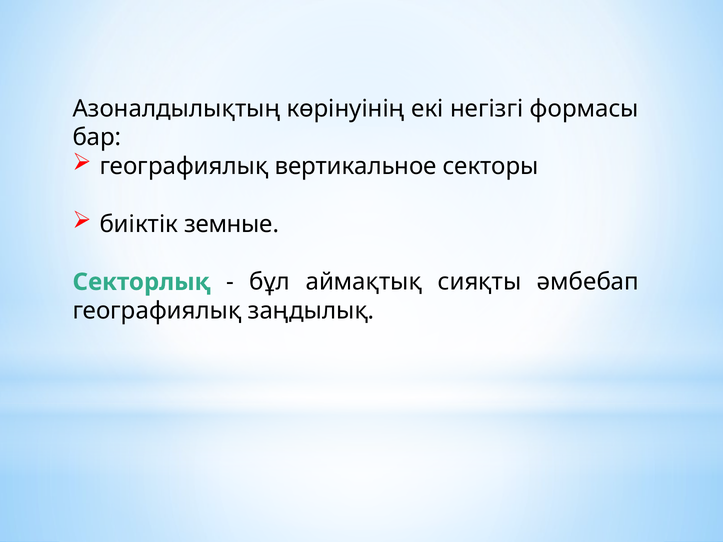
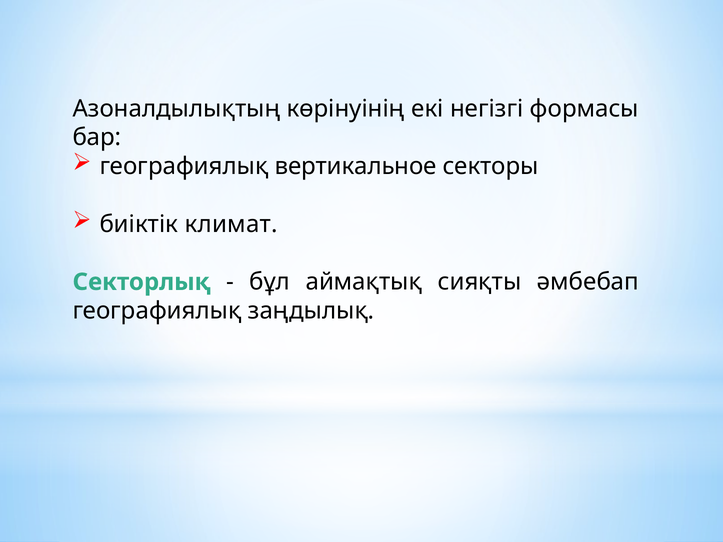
земные: земные -> климат
